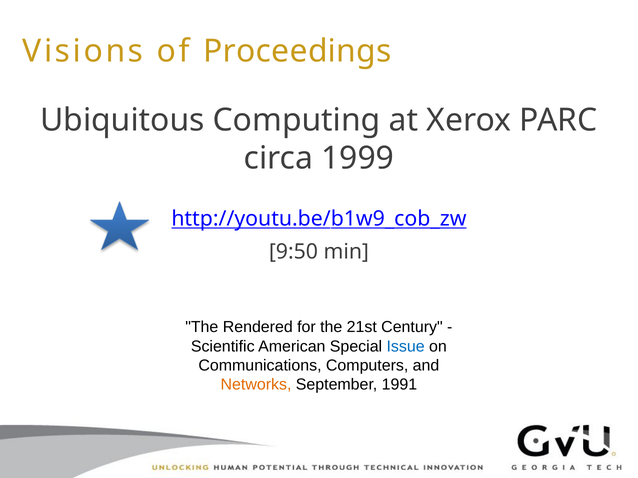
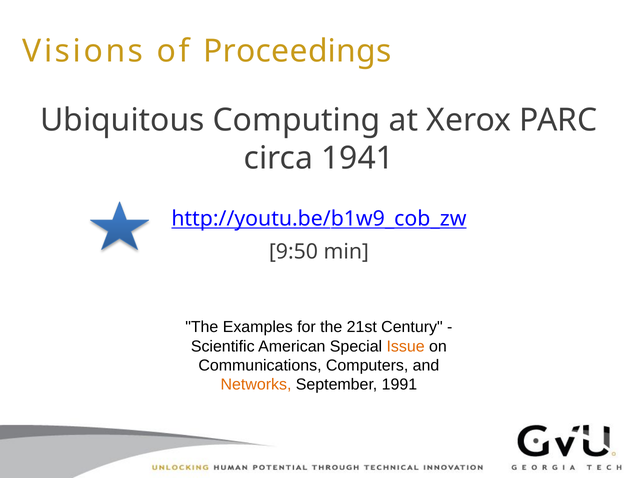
1999: 1999 -> 1941
Rendered: Rendered -> Examples
Issue colour: blue -> orange
